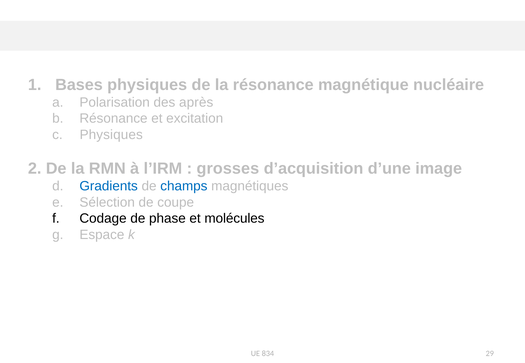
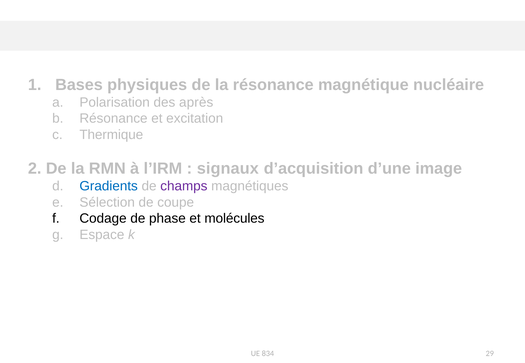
Physiques at (111, 135): Physiques -> Thermique
grosses: grosses -> signaux
champs colour: blue -> purple
